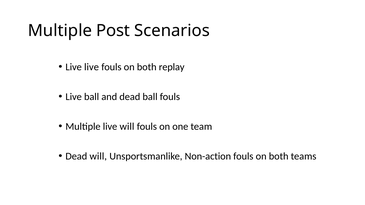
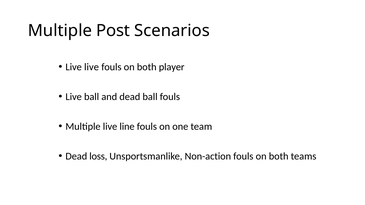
replay: replay -> player
live will: will -> line
Dead will: will -> loss
